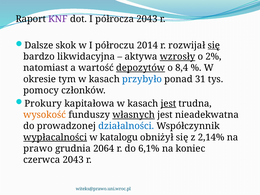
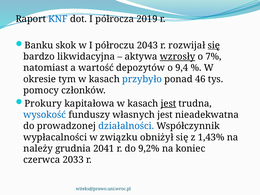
KNF colour: purple -> blue
półrocza 2043: 2043 -> 2019
Dalsze: Dalsze -> Banku
2014: 2014 -> 2043
2%: 2% -> 7%
depozytów underline: present -> none
8,4: 8,4 -> 9,4
31: 31 -> 46
wysokość colour: orange -> blue
własnych underline: present -> none
wypłacalności underline: present -> none
katalogu: katalogu -> związku
2,14%: 2,14% -> 1,43%
prawo: prawo -> należy
2064: 2064 -> 2041
6,1%: 6,1% -> 9,2%
czerwca 2043: 2043 -> 2033
